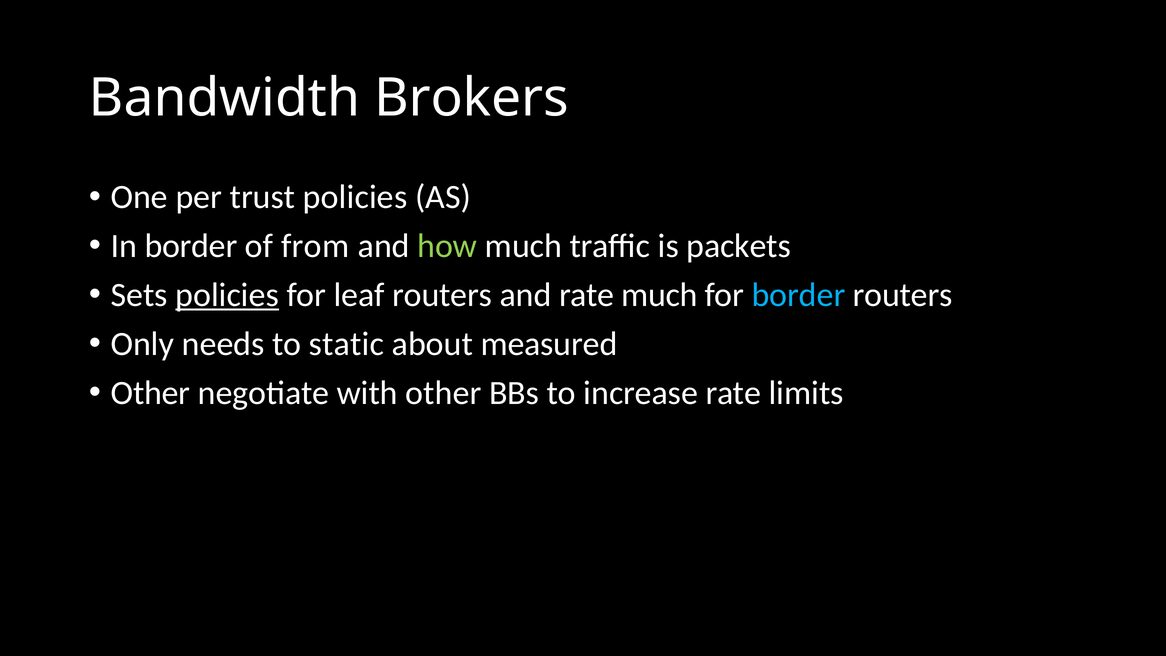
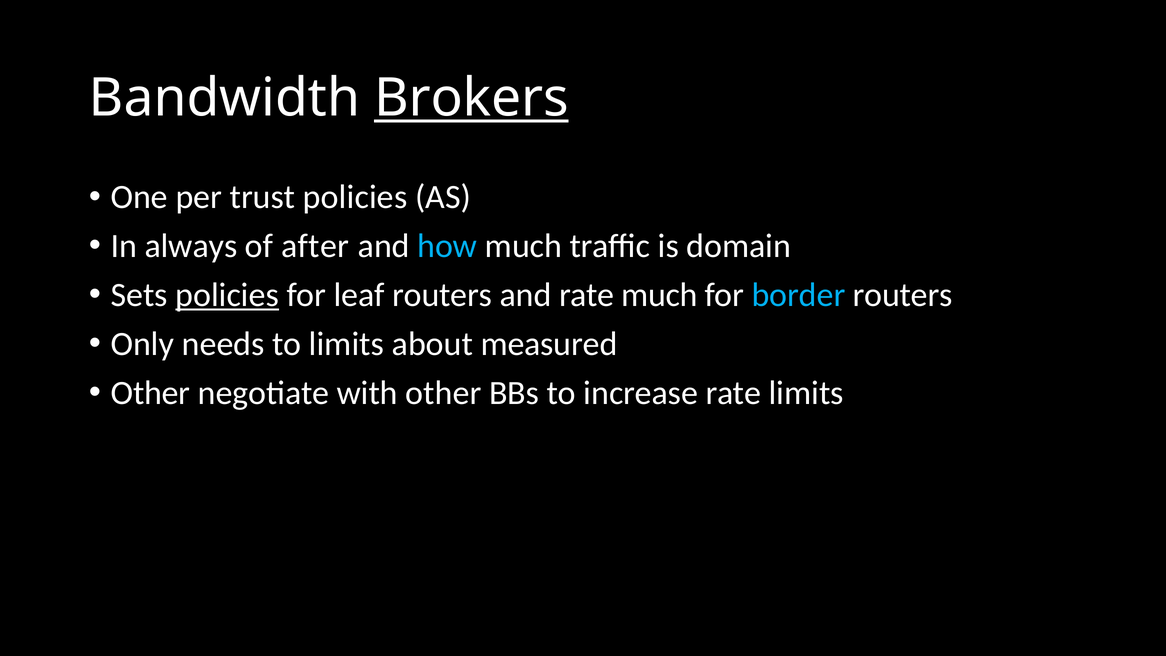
Brokers underline: none -> present
In border: border -> always
from: from -> after
how colour: light green -> light blue
packets: packets -> domain
to static: static -> limits
